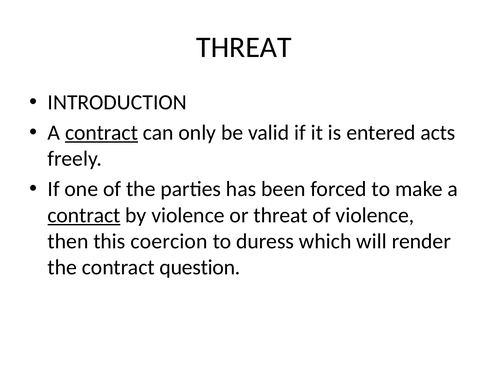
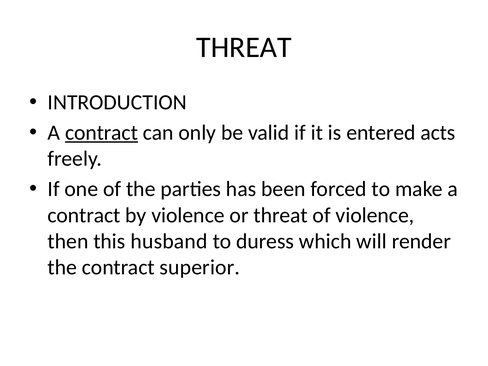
contract at (84, 215) underline: present -> none
coercion: coercion -> husband
question: question -> superior
